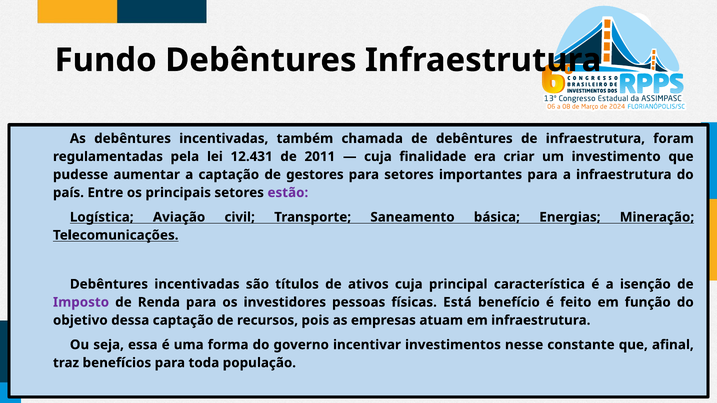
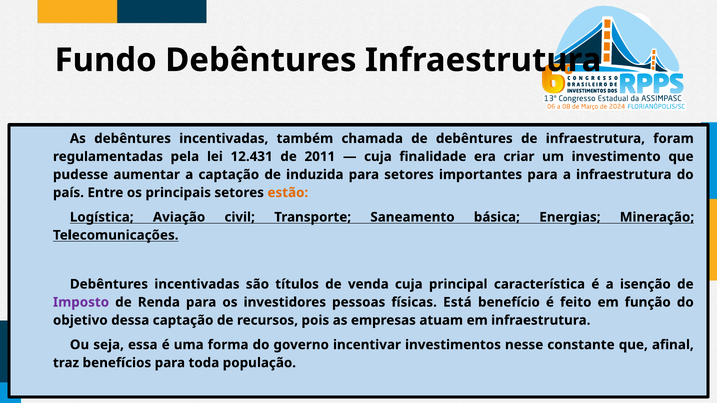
gestores: gestores -> induzida
estão colour: purple -> orange
ativos: ativos -> venda
